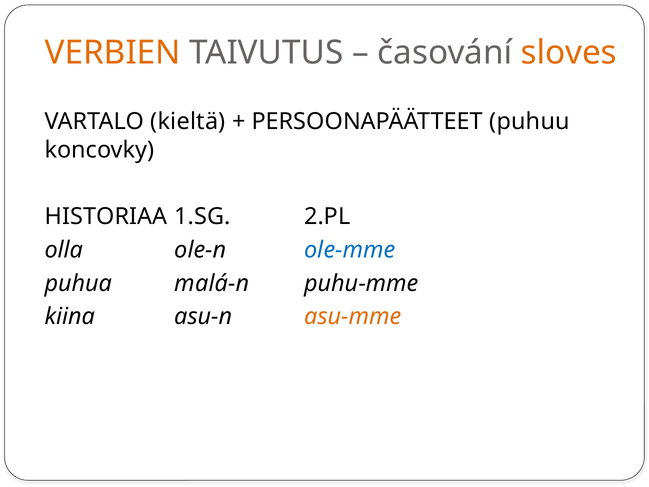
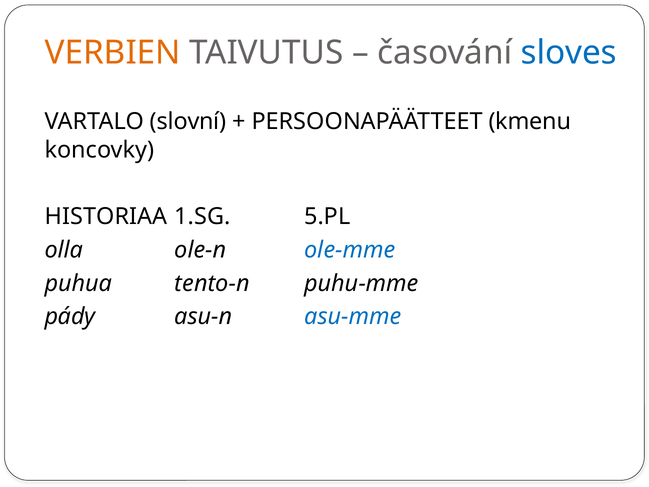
sloves colour: orange -> blue
kieltä: kieltä -> slovní
puhuu: puhuu -> kmenu
2.PL: 2.PL -> 5.PL
malá-n: malá-n -> tento-n
kiina: kiina -> pády
asu-mme colour: orange -> blue
